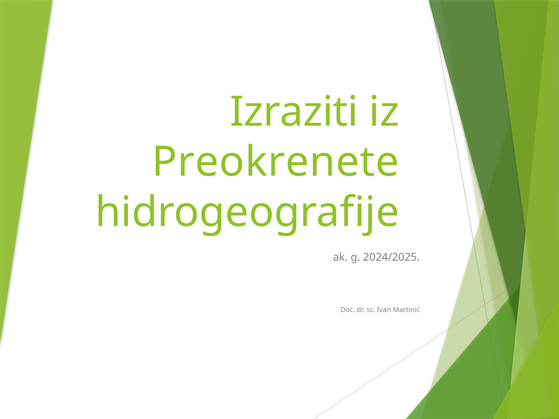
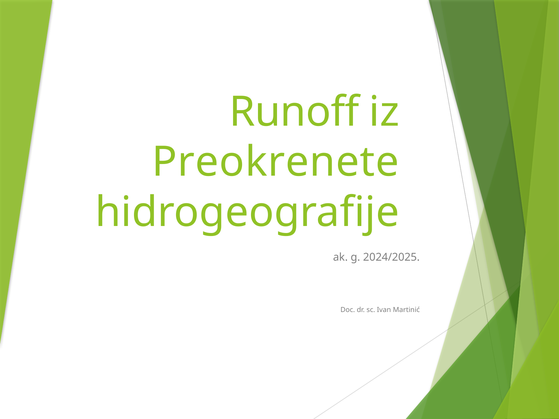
Izraziti: Izraziti -> Runoff
